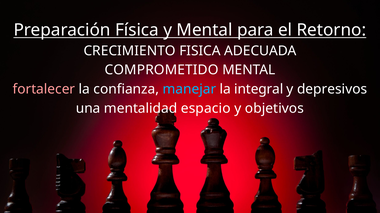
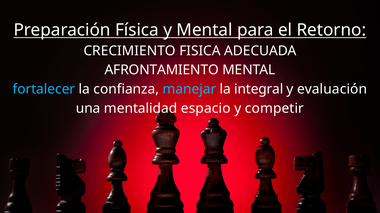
COMPROMETIDO: COMPROMETIDO -> AFRONTAMIENTO
fortalecer colour: pink -> light blue
depresivos: depresivos -> evaluación
objetivos: objetivos -> competir
